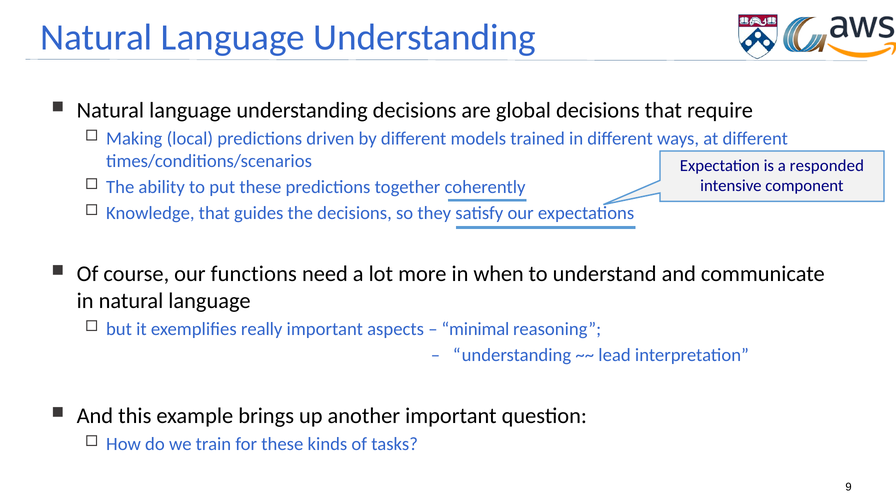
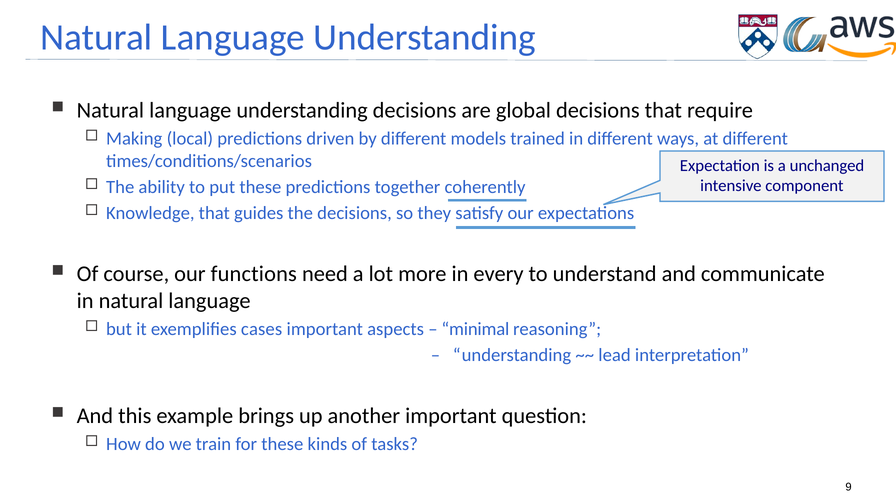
responded: responded -> unchanged
when: when -> every
really: really -> cases
